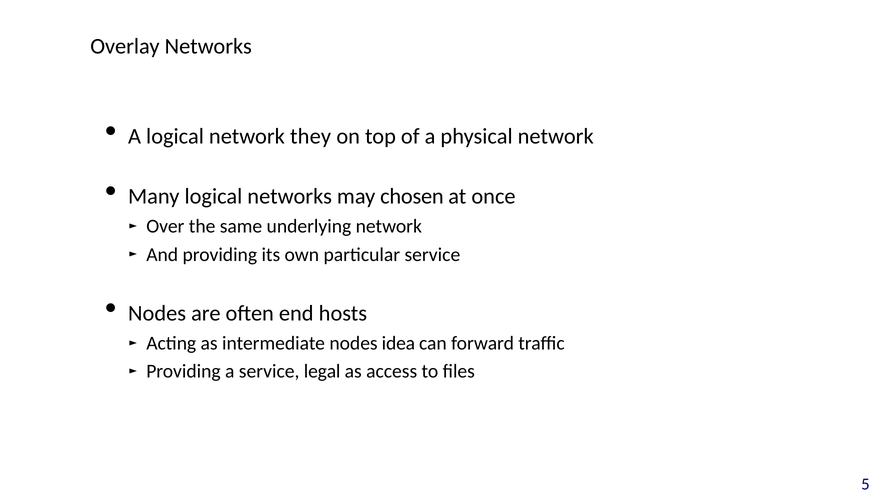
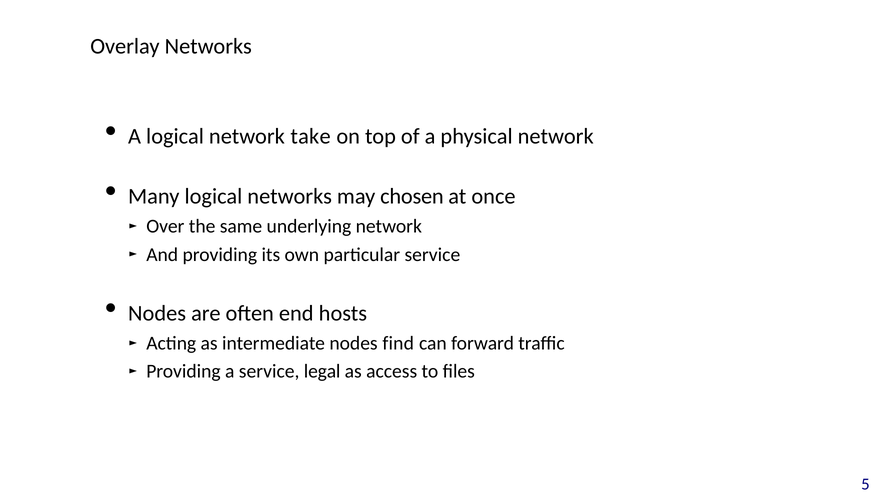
they: they -> take
idea: idea -> find
